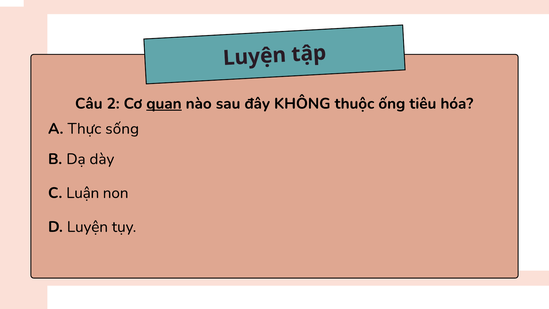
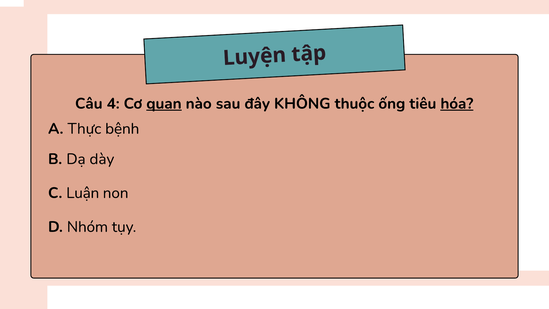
2: 2 -> 4
hóa underline: none -> present
sống: sống -> bệnh
D Luyện: Luyện -> Nhóm
